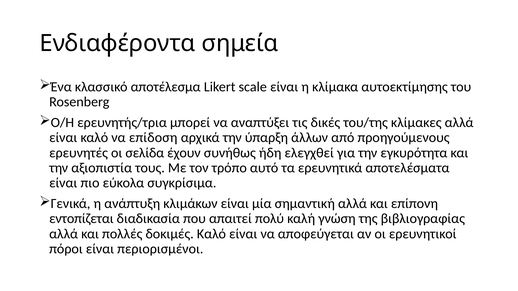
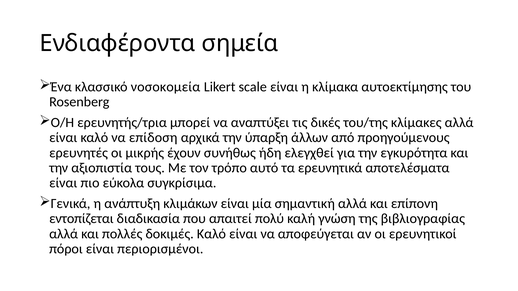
αποτέλεσμα: αποτέλεσμα -> νοσοκομεία
σελίδα: σελίδα -> μικρής
